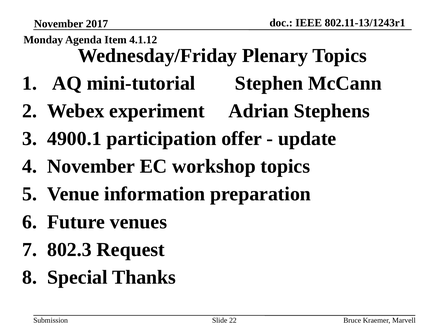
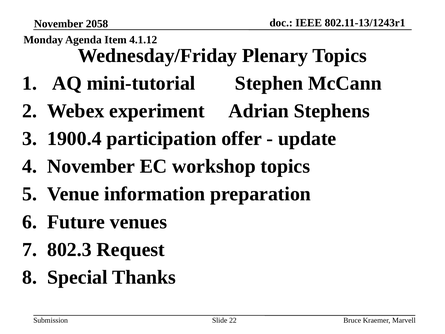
2017: 2017 -> 2058
4900.1: 4900.1 -> 1900.4
